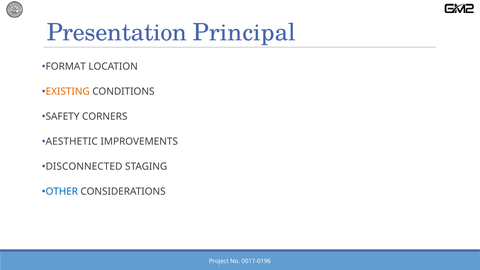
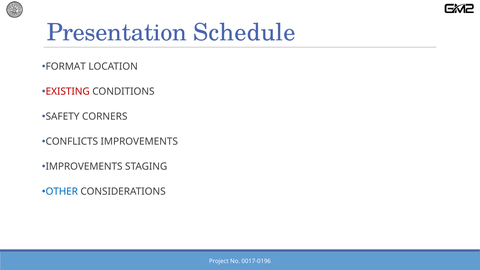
Principal: Principal -> Schedule
EXISTING colour: orange -> red
AESTHETIC: AESTHETIC -> CONFLICTS
DISCONNECTED at (84, 167): DISCONNECTED -> IMPROVEMENTS
